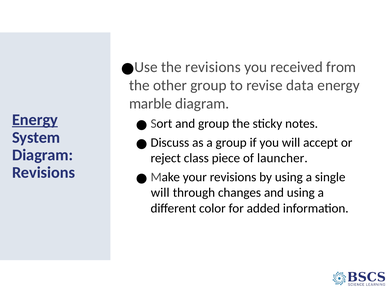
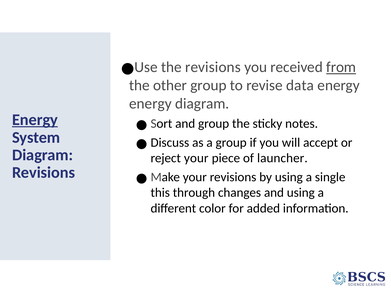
from underline: none -> present
marble at (150, 104): marble -> energy
reject class: class -> your
will at (160, 193): will -> this
